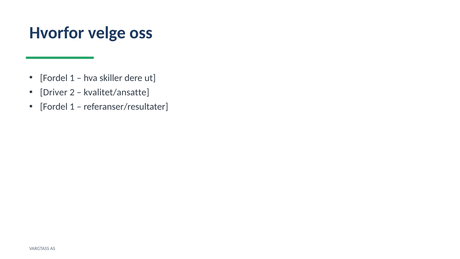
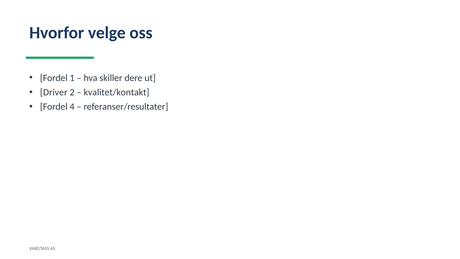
kvalitet/ansatte: kvalitet/ansatte -> kvalitet/kontakt
1 at (72, 107): 1 -> 4
